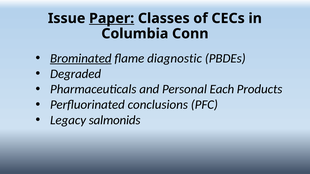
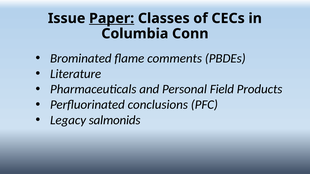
Brominated underline: present -> none
diagnostic: diagnostic -> comments
Degraded: Degraded -> Literature
Each: Each -> Field
